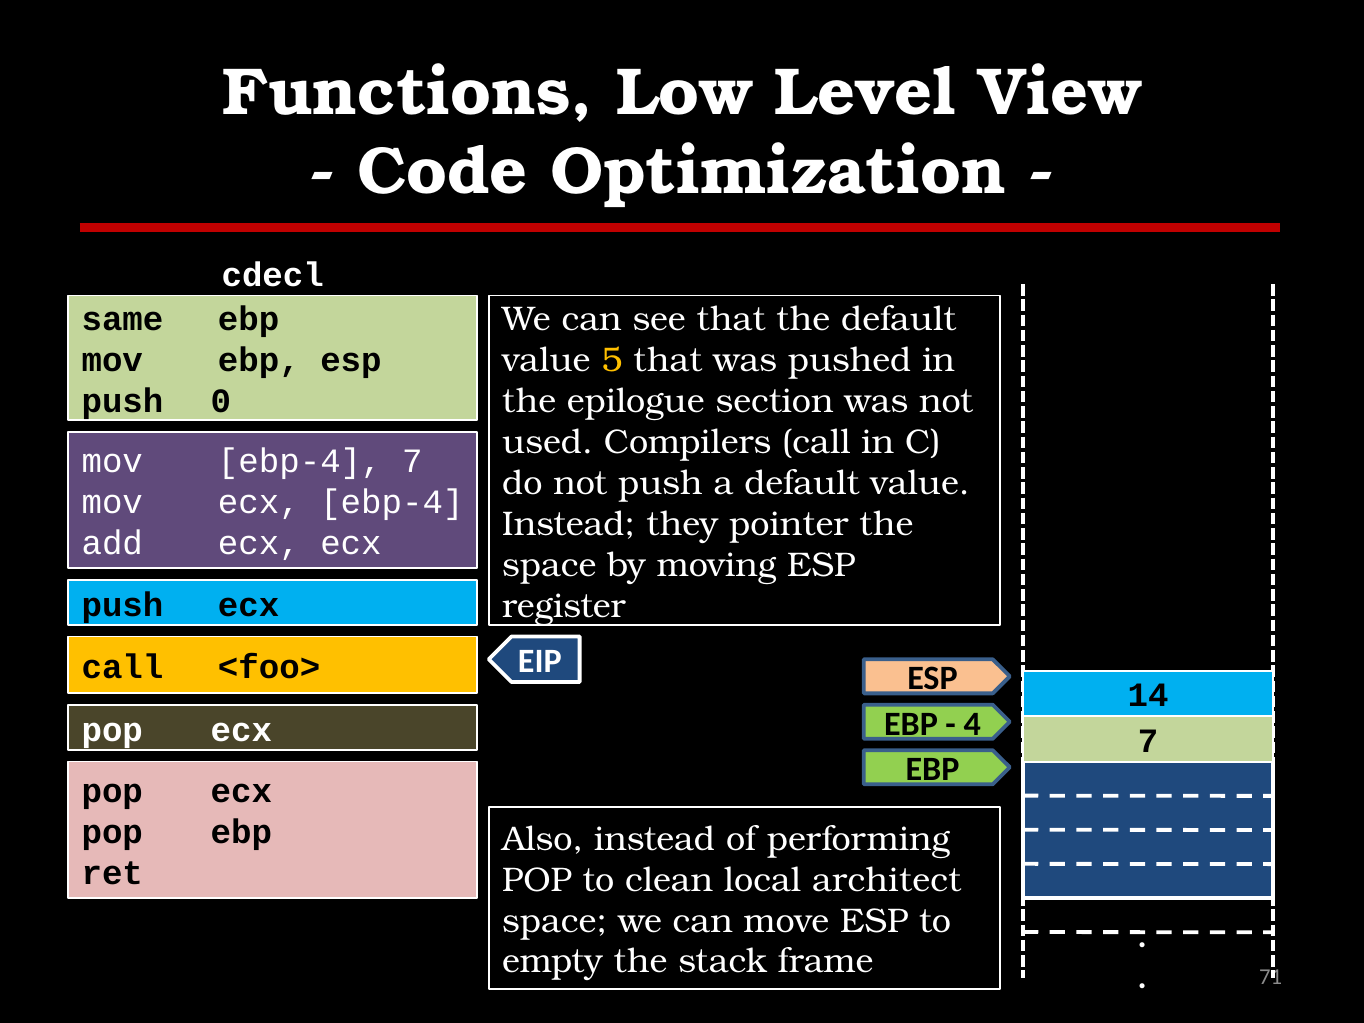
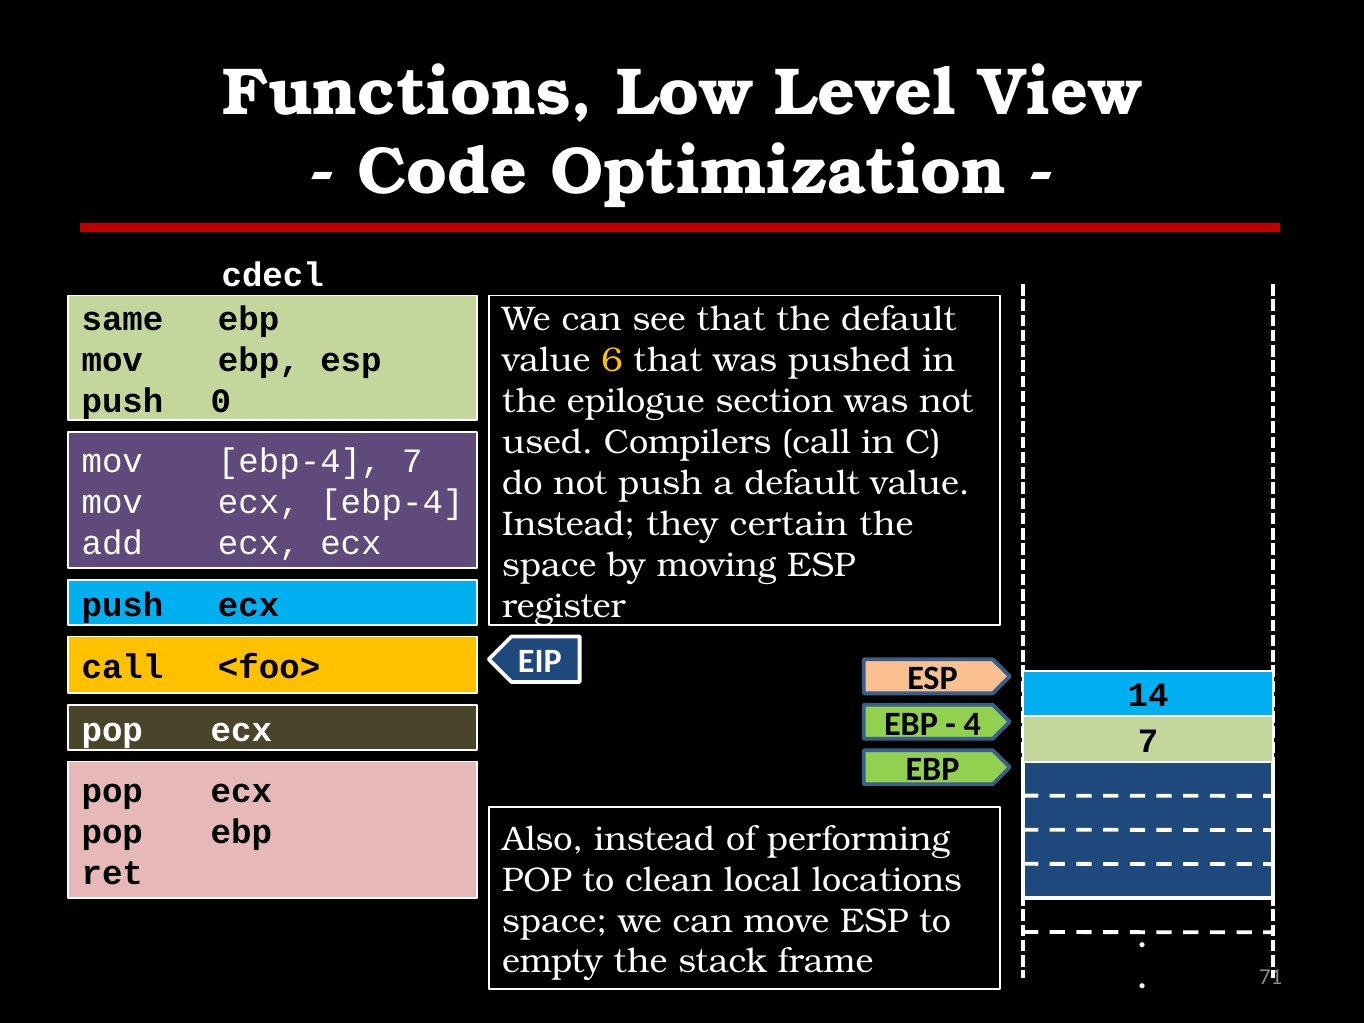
5: 5 -> 6
pointer: pointer -> certain
architect: architect -> locations
